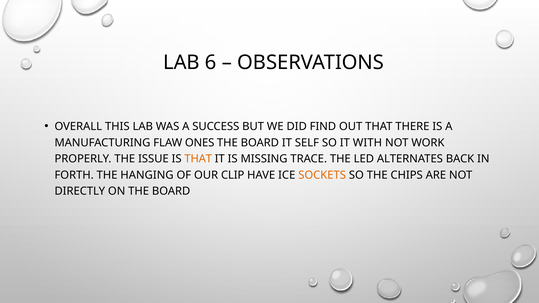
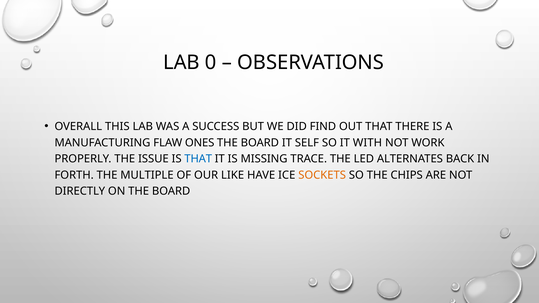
6: 6 -> 0
THAT at (198, 159) colour: orange -> blue
HANGING: HANGING -> MULTIPLE
CLIP: CLIP -> LIKE
